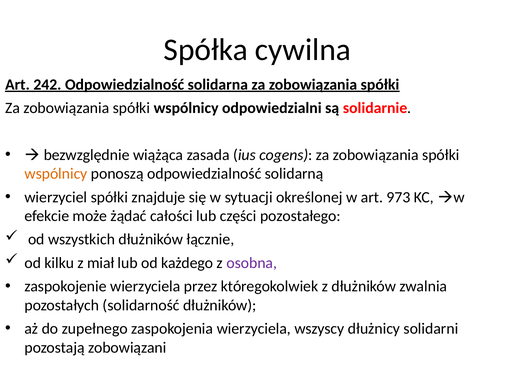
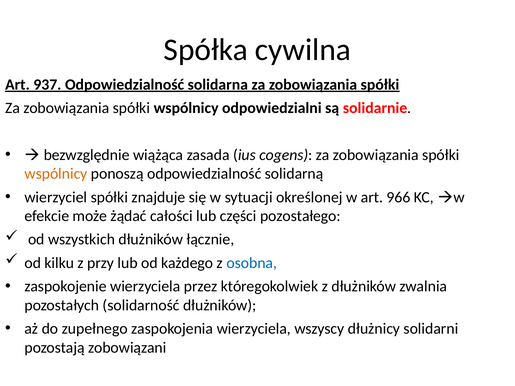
242: 242 -> 937
973: 973 -> 966
miał: miał -> przy
osobna colour: purple -> blue
